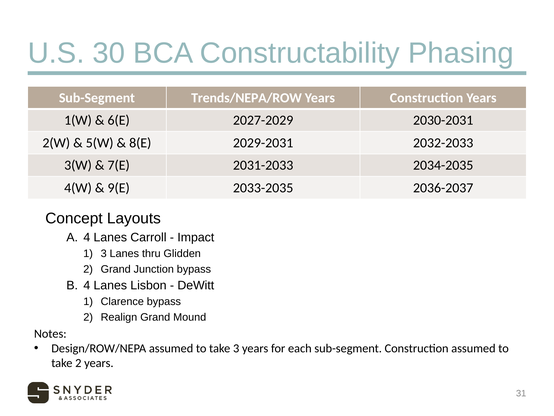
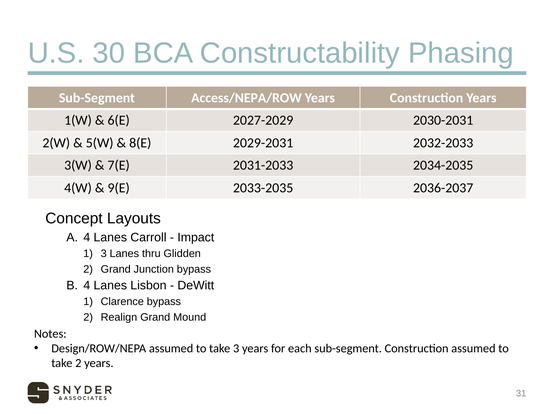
Trends/NEPA/ROW: Trends/NEPA/ROW -> Access/NEPA/ROW
